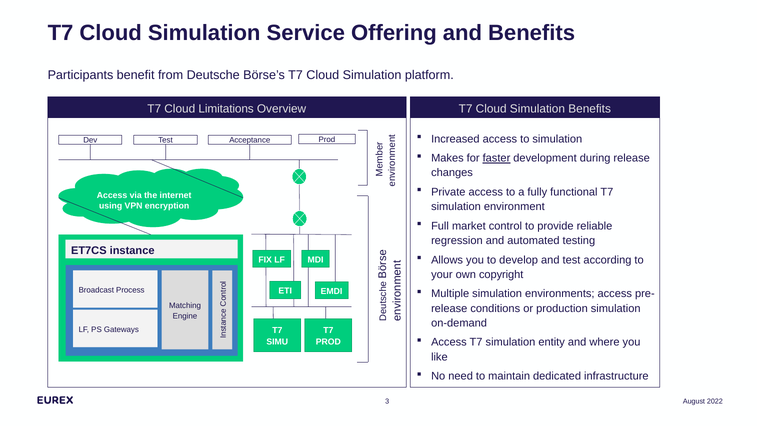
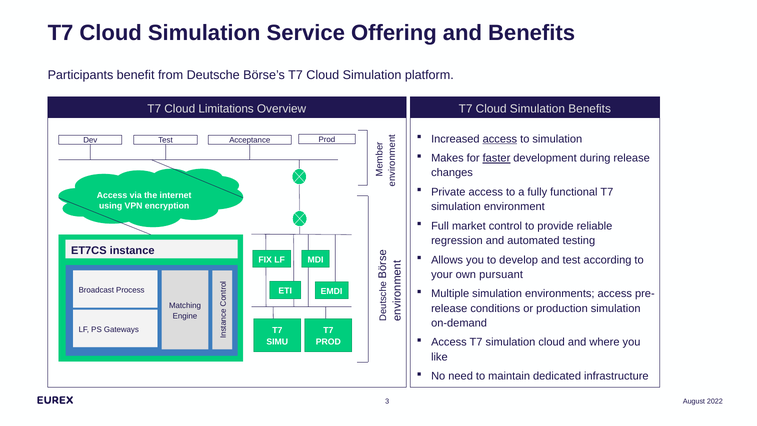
access at (500, 139) underline: none -> present
copyright: copyright -> pursuant
simulation entity: entity -> cloud
